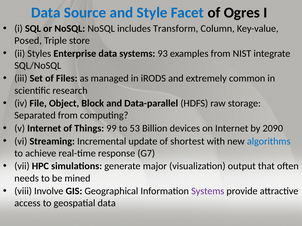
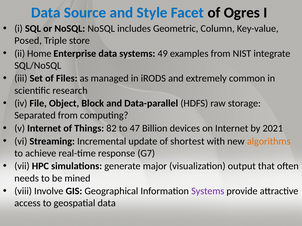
Transform: Transform -> Geometric
Styles: Styles -> Home
93: 93 -> 49
99: 99 -> 82
53: 53 -> 47
2090: 2090 -> 2021
algorithms colour: blue -> orange
